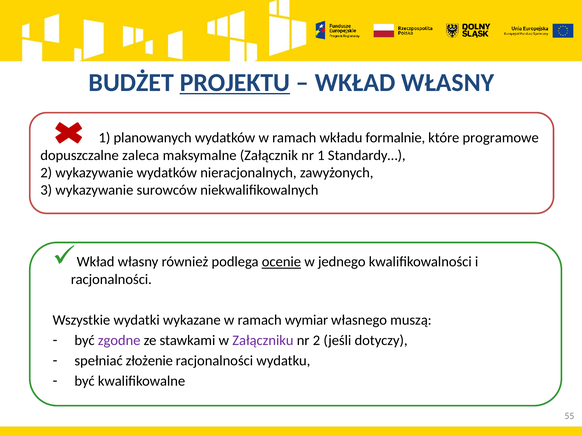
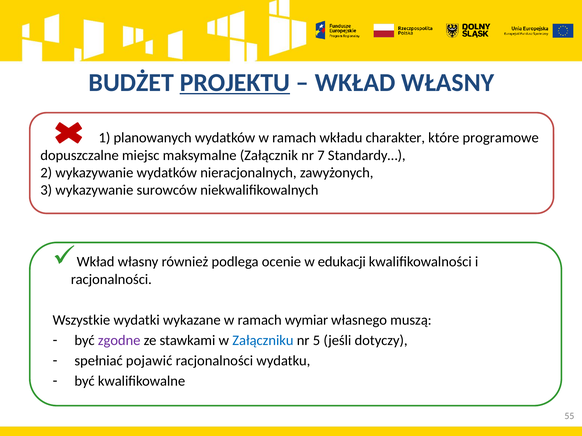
formalnie: formalnie -> charakter
zaleca: zaleca -> miejsc
nr 1: 1 -> 7
ocenie underline: present -> none
jednego: jednego -> edukacji
Załączniku colour: purple -> blue
nr 2: 2 -> 5
złożenie: złożenie -> pojawić
